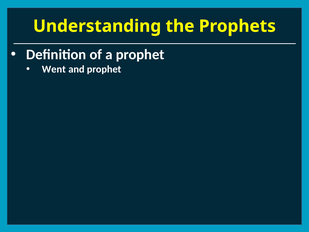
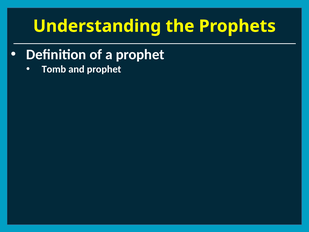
Went: Went -> Tomb
